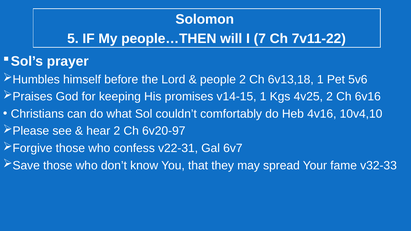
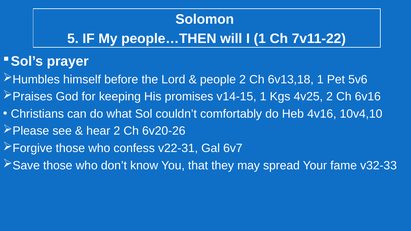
I 7: 7 -> 1
6v20-97: 6v20-97 -> 6v20-26
